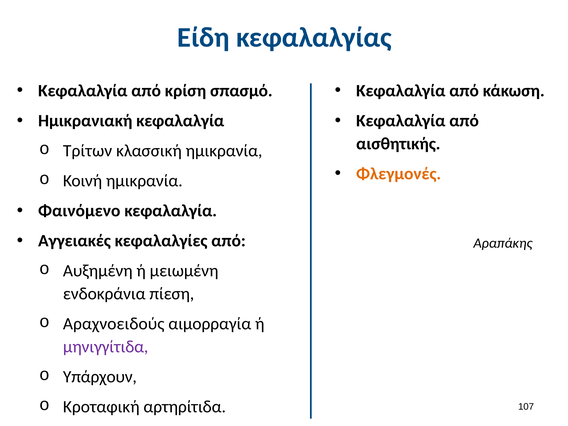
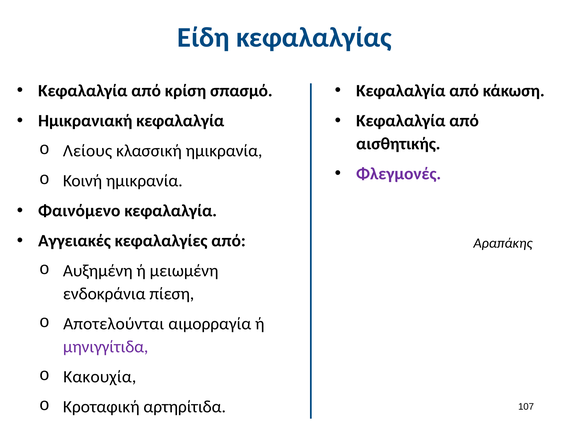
Τρίτων: Τρίτων -> Λείους
Φλεγμονές colour: orange -> purple
Αραχνοειδούς: Αραχνοειδούς -> Αποτελούνται
Υπάρχουν: Υπάρχουν -> Κακουχία
